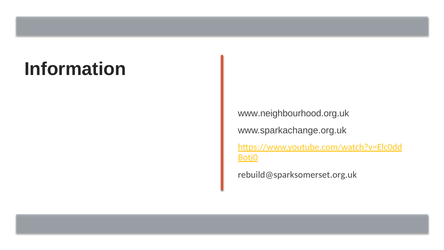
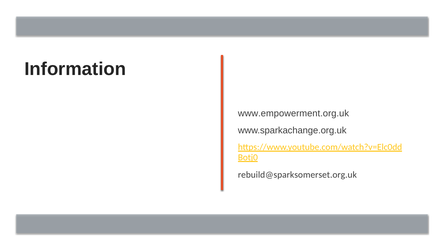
www.neighbourhood.org.uk: www.neighbourhood.org.uk -> www.empowerment.org.uk
